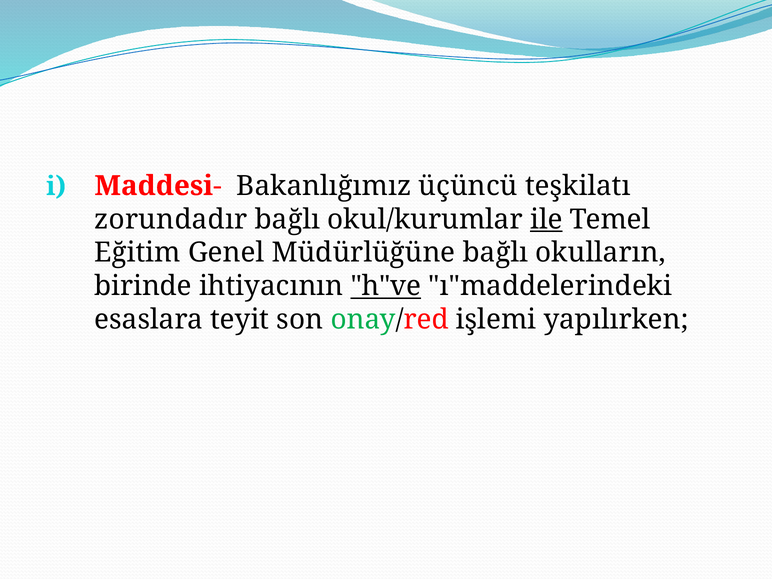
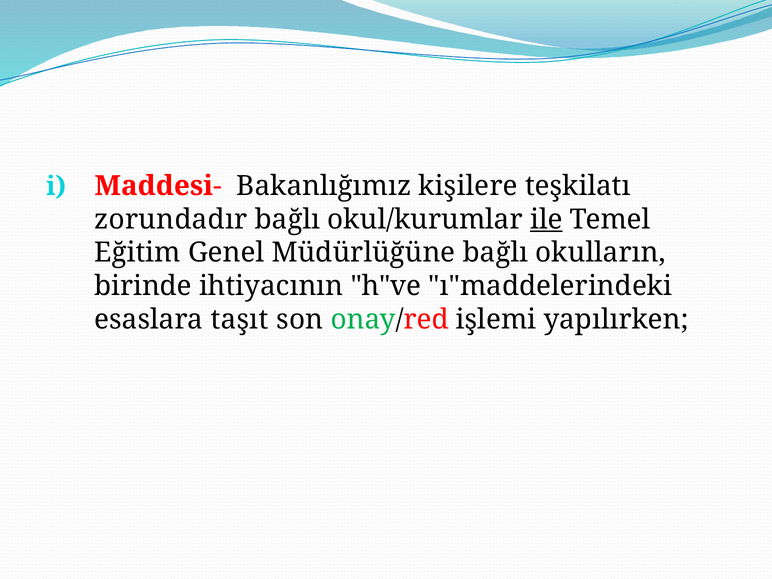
üçüncü: üçüncü -> kişilere
h"ve underline: present -> none
teyit: teyit -> taşıt
